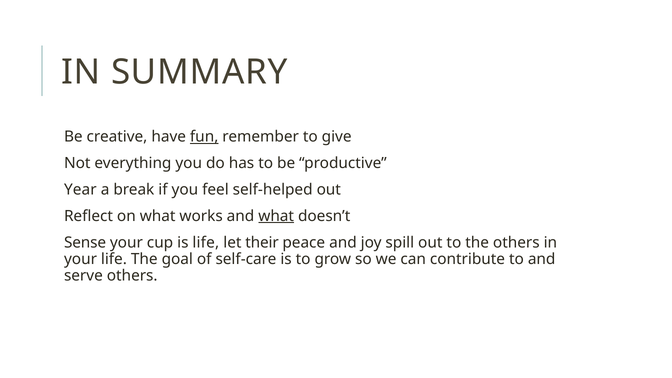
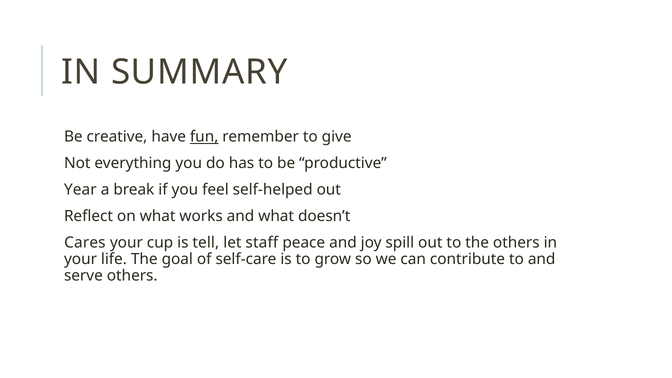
what at (276, 216) underline: present -> none
Sense: Sense -> Cares
is life: life -> tell
their: their -> staff
